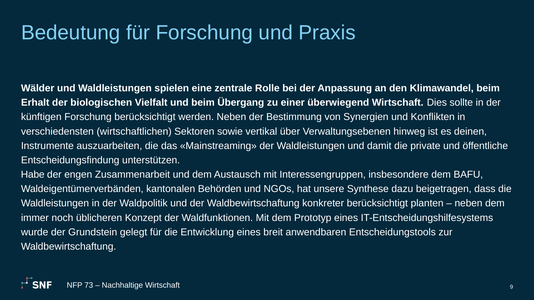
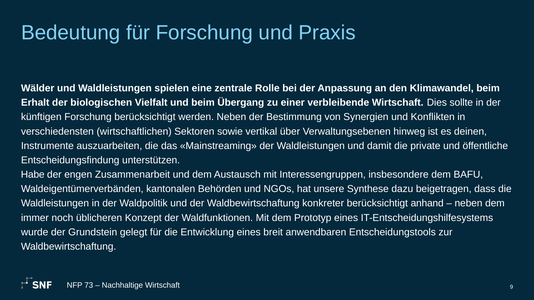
überwiegend: überwiegend -> verbleibende
planten: planten -> anhand
